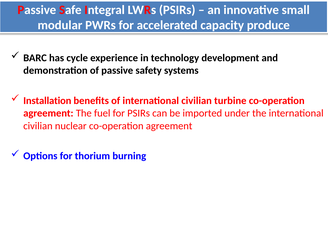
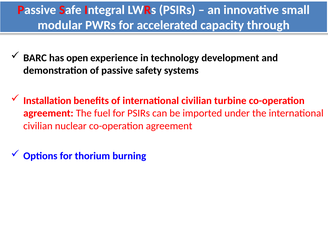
produce: produce -> through
cycle: cycle -> open
